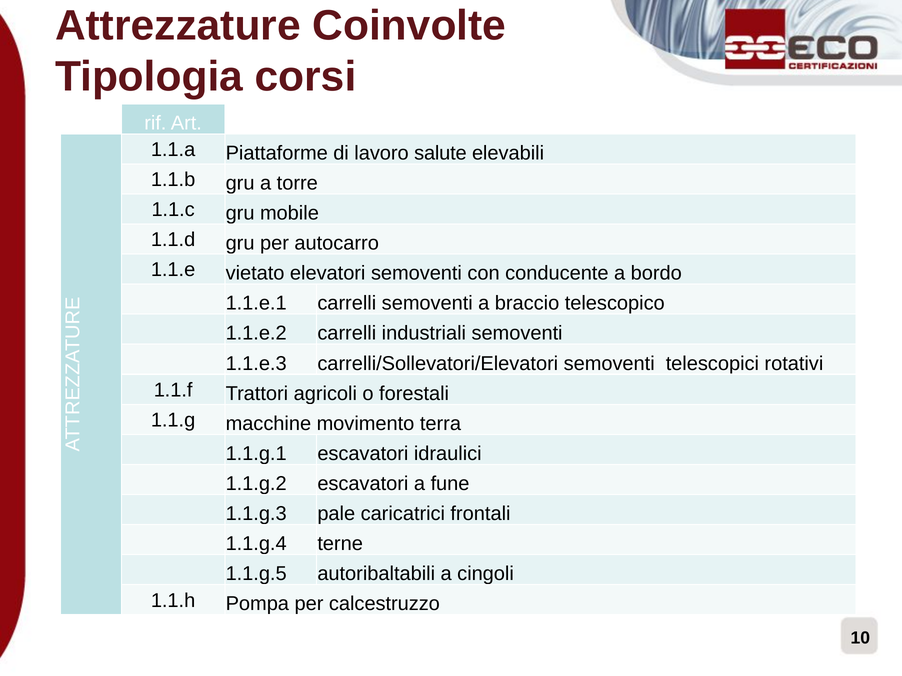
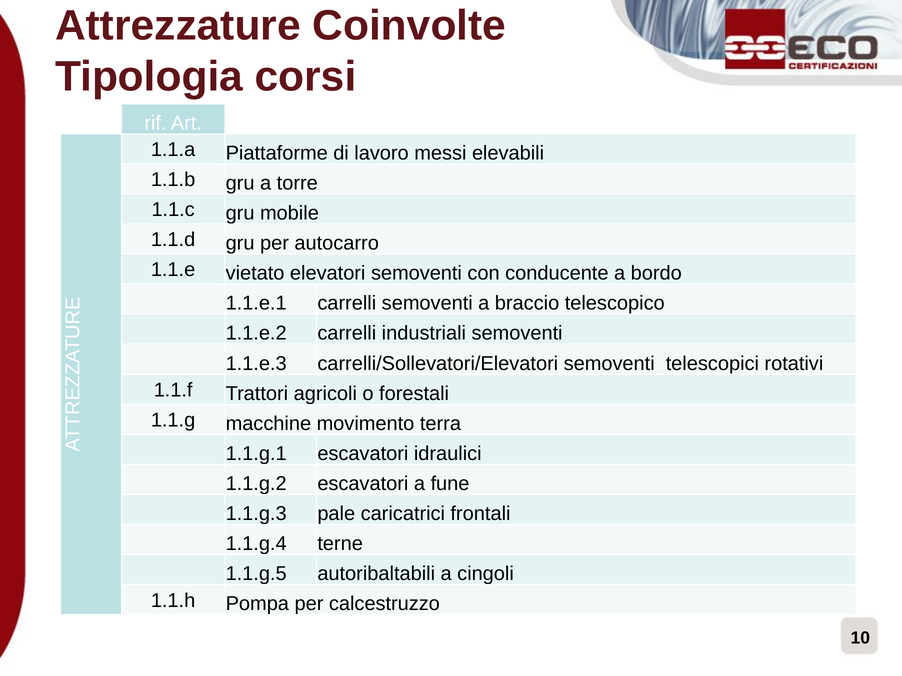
salute: salute -> messi
